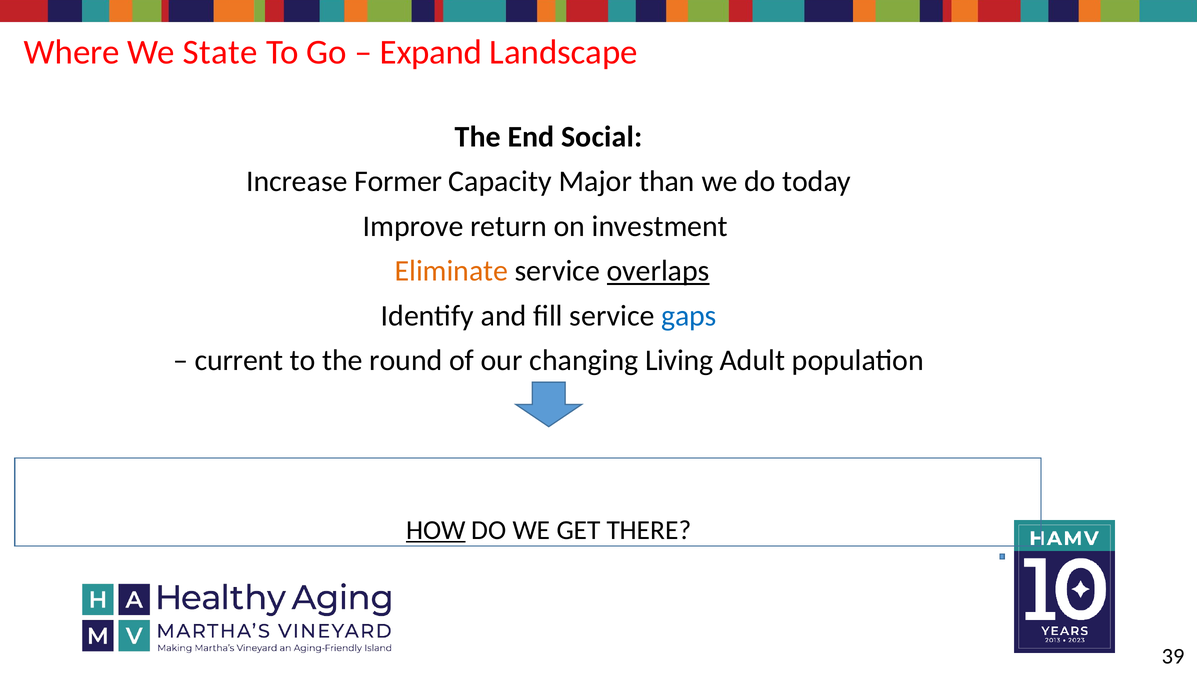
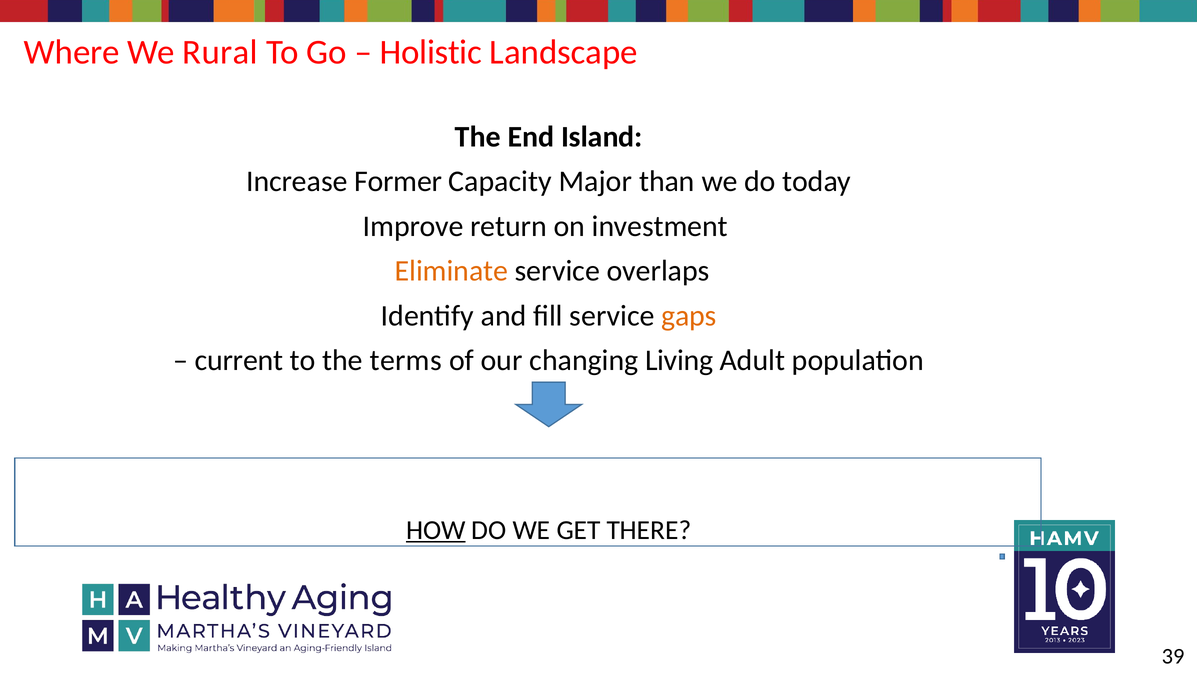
State: State -> Rural
Expand: Expand -> Holistic
Social: Social -> Island
overlaps underline: present -> none
gaps colour: blue -> orange
round: round -> terms
